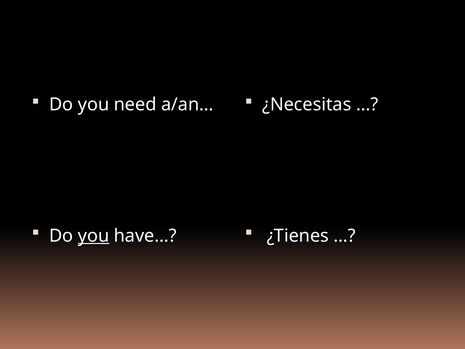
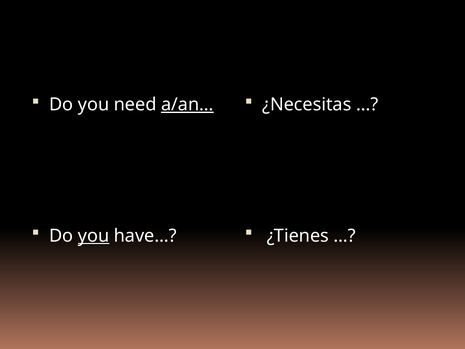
a/an… underline: none -> present
